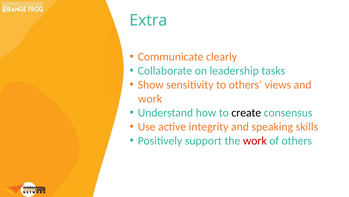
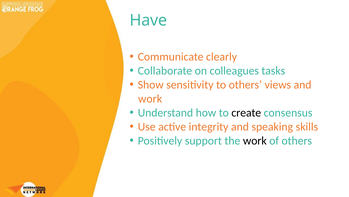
Extra: Extra -> Have
leadership: leadership -> colleagues
work at (255, 140) colour: red -> black
